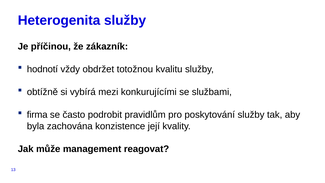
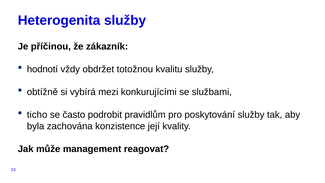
firma: firma -> ticho
